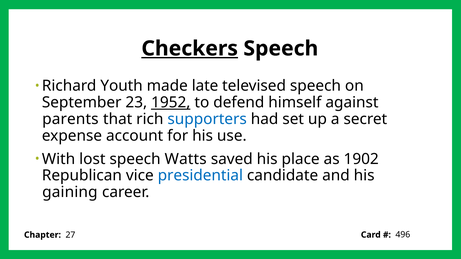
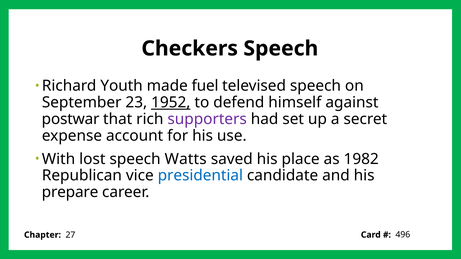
Checkers underline: present -> none
late: late -> fuel
parents: parents -> postwar
supporters colour: blue -> purple
1902: 1902 -> 1982
gaining: gaining -> prepare
